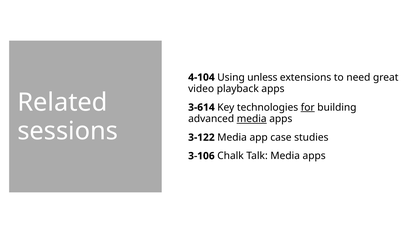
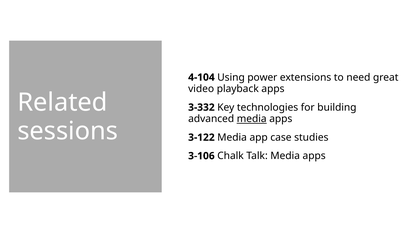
unless: unless -> power
3-614: 3-614 -> 3-332
for underline: present -> none
